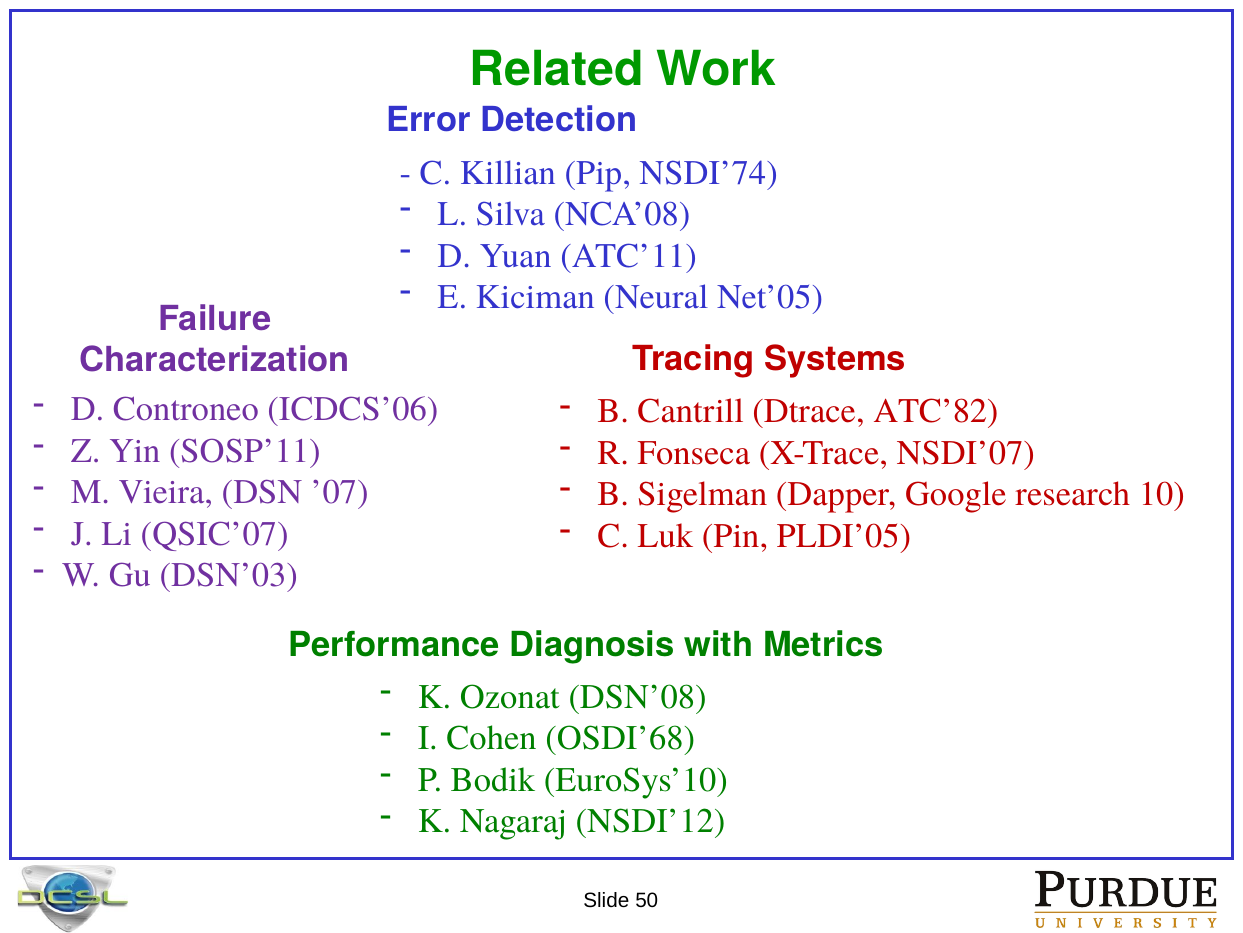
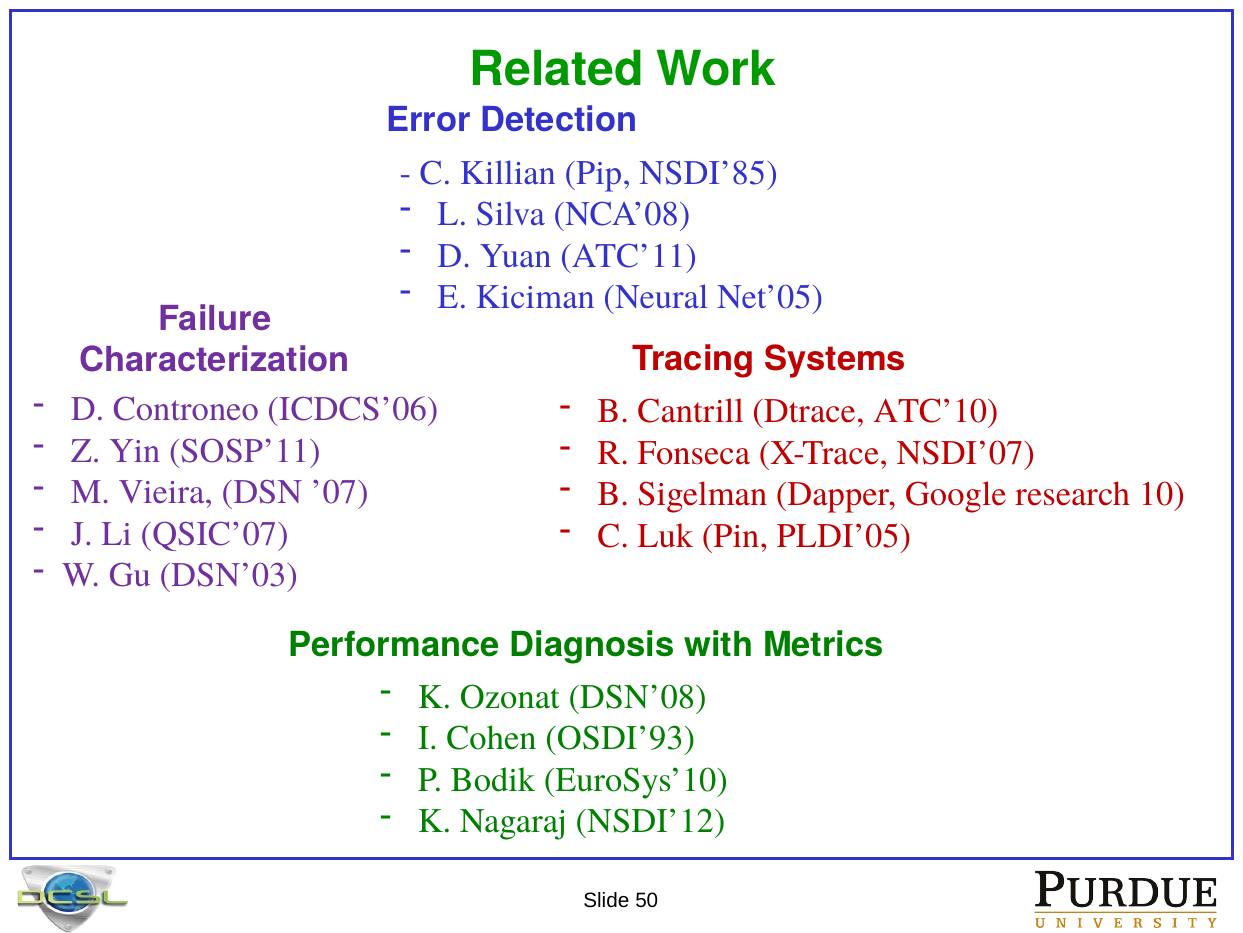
NSDI’74: NSDI’74 -> NSDI’85
ATC’82: ATC’82 -> ATC’10
OSDI’68: OSDI’68 -> OSDI’93
